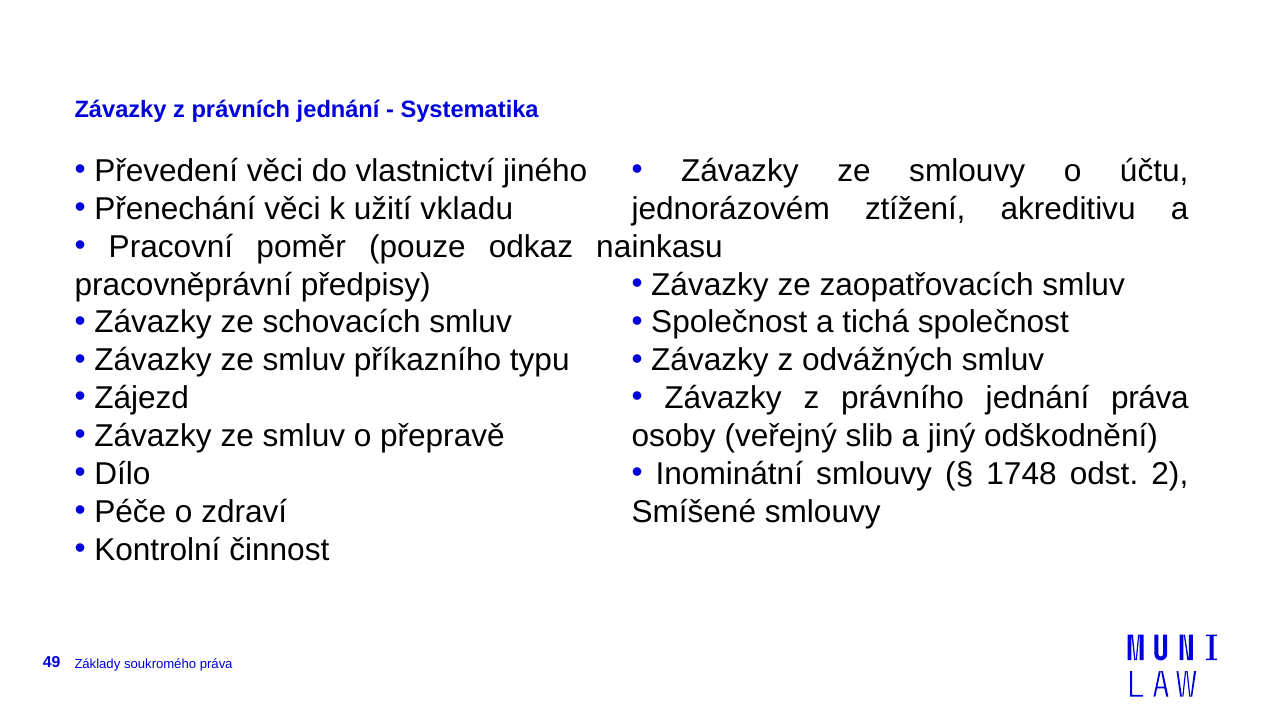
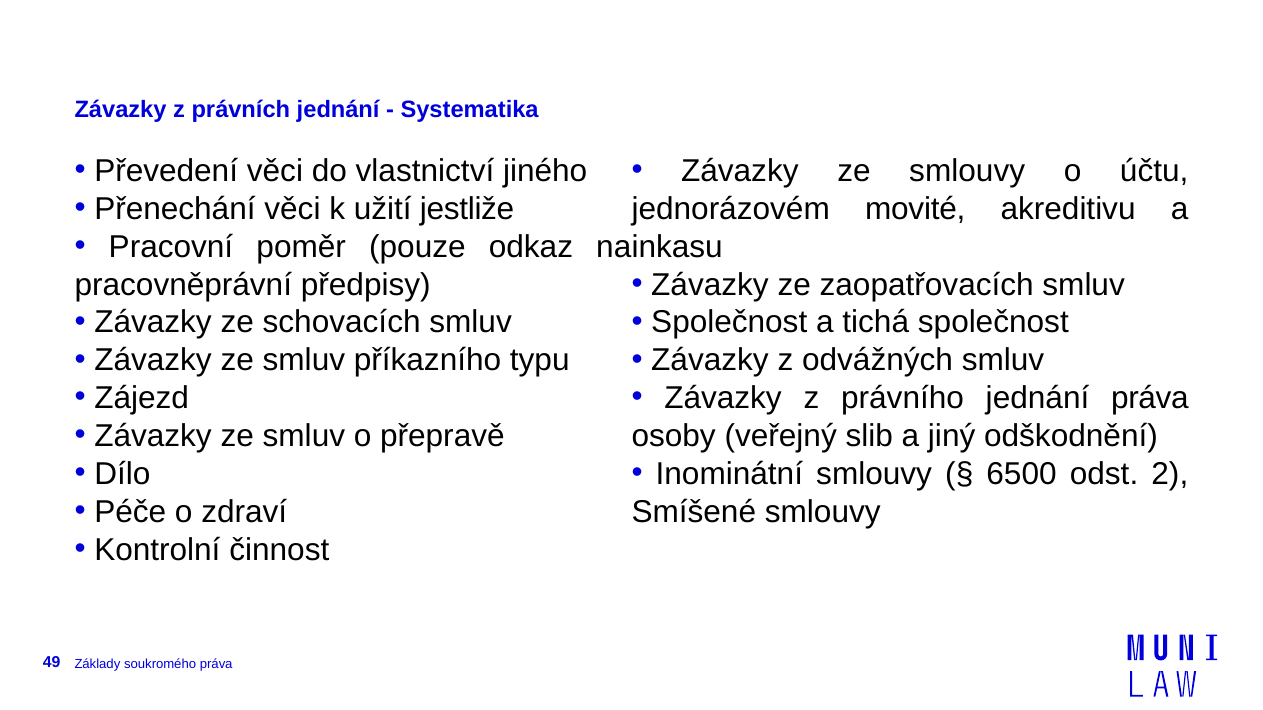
vkladu: vkladu -> jestliže
ztížení: ztížení -> movité
1748: 1748 -> 6500
